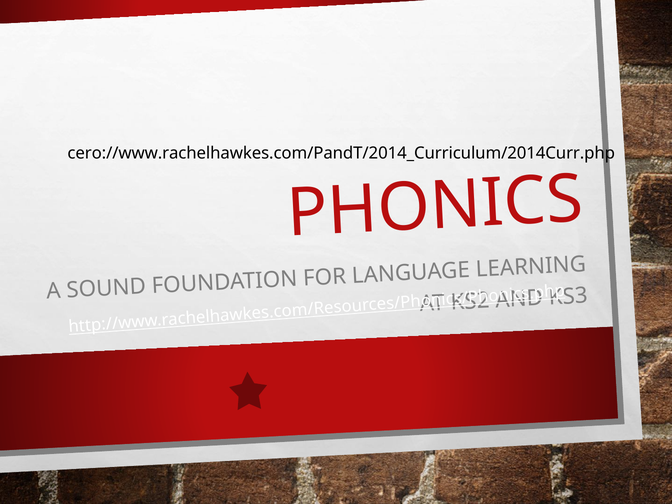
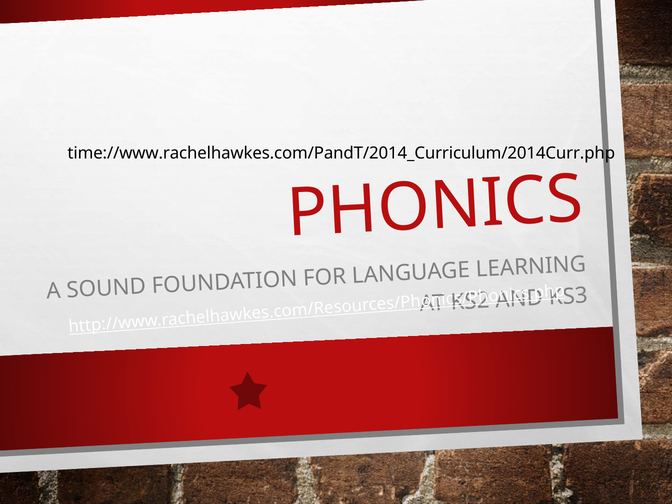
cero://www.rachelhawkes.com/PandT/2014_Curriculum/2014Curr.php: cero://www.rachelhawkes.com/PandT/2014_Curriculum/2014Curr.php -> time://www.rachelhawkes.com/PandT/2014_Curriculum/2014Curr.php
